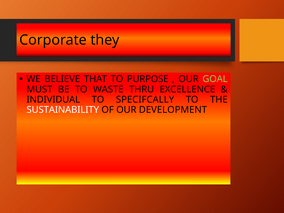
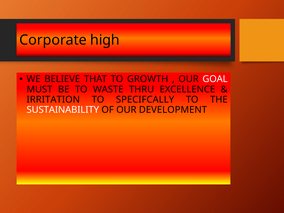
they: they -> high
PURPOSE: PURPOSE -> GROWTH
GOAL colour: light green -> white
INDIVIDUAL: INDIVIDUAL -> IRRITATION
